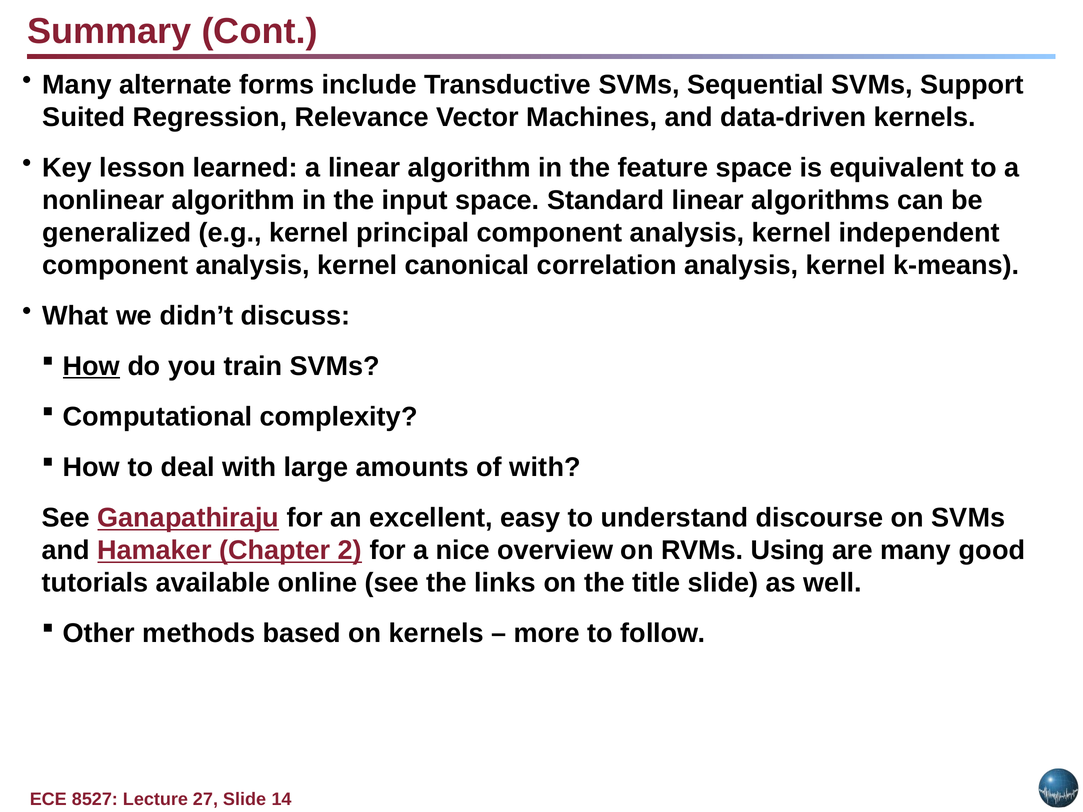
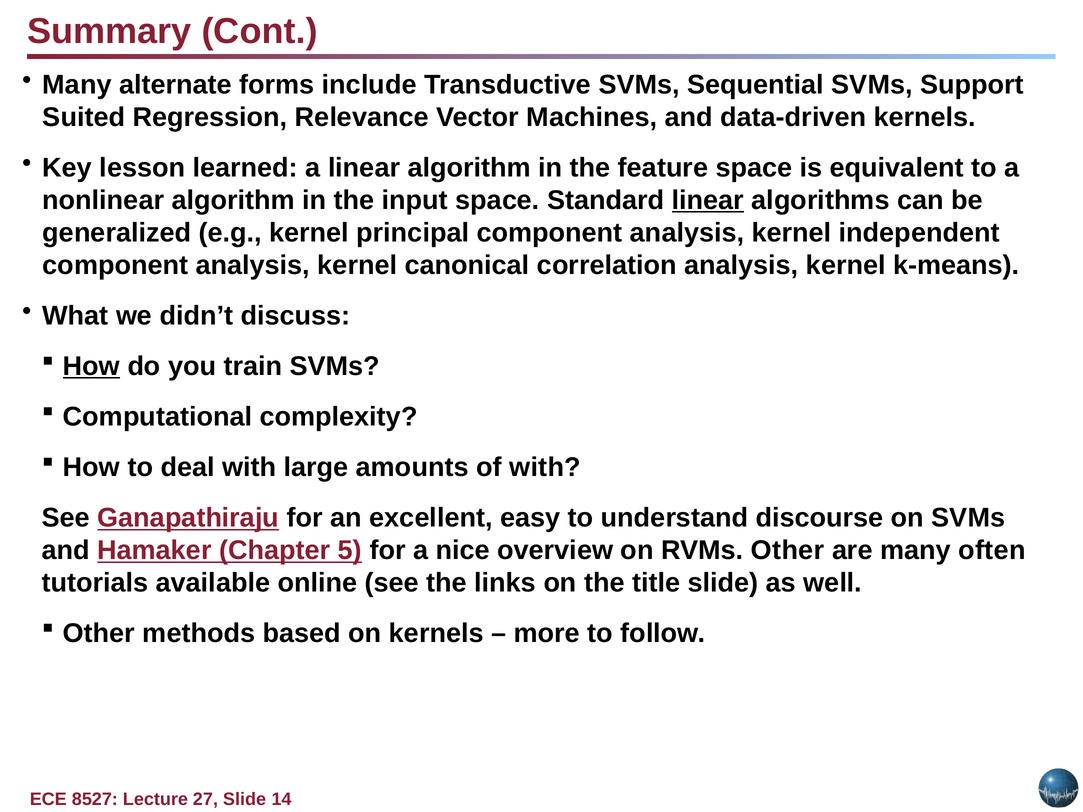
linear at (708, 200) underline: none -> present
2: 2 -> 5
RVMs Using: Using -> Other
good: good -> often
